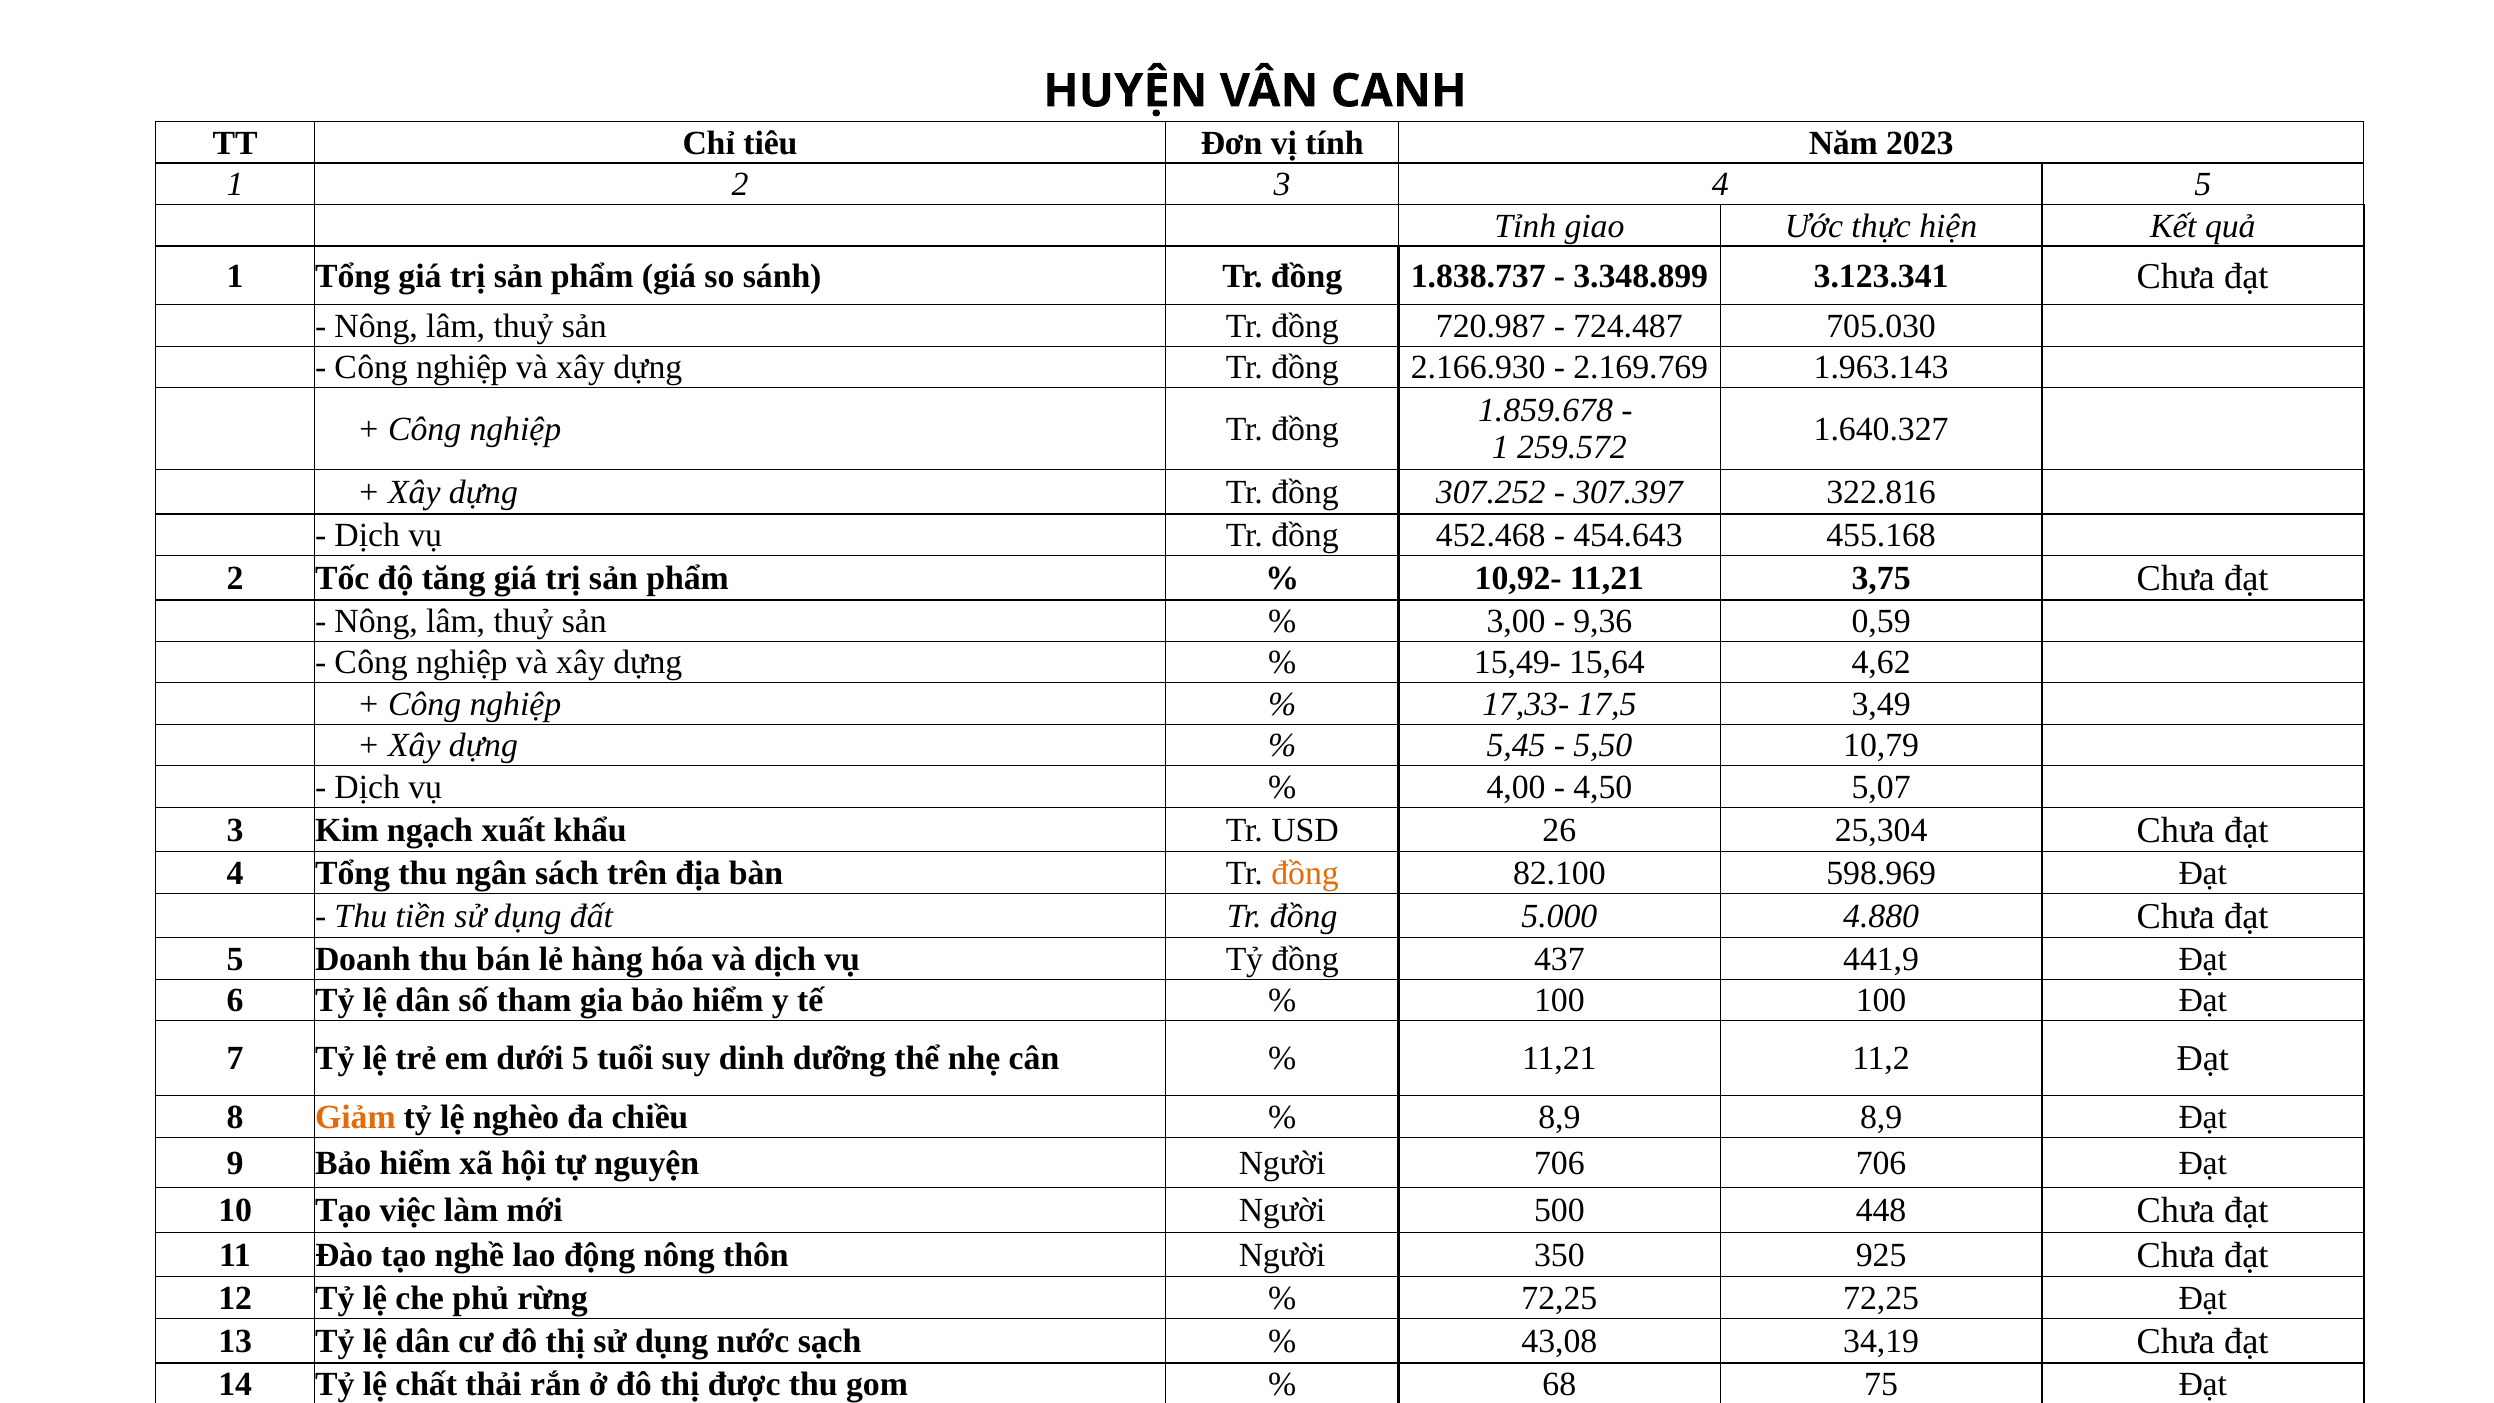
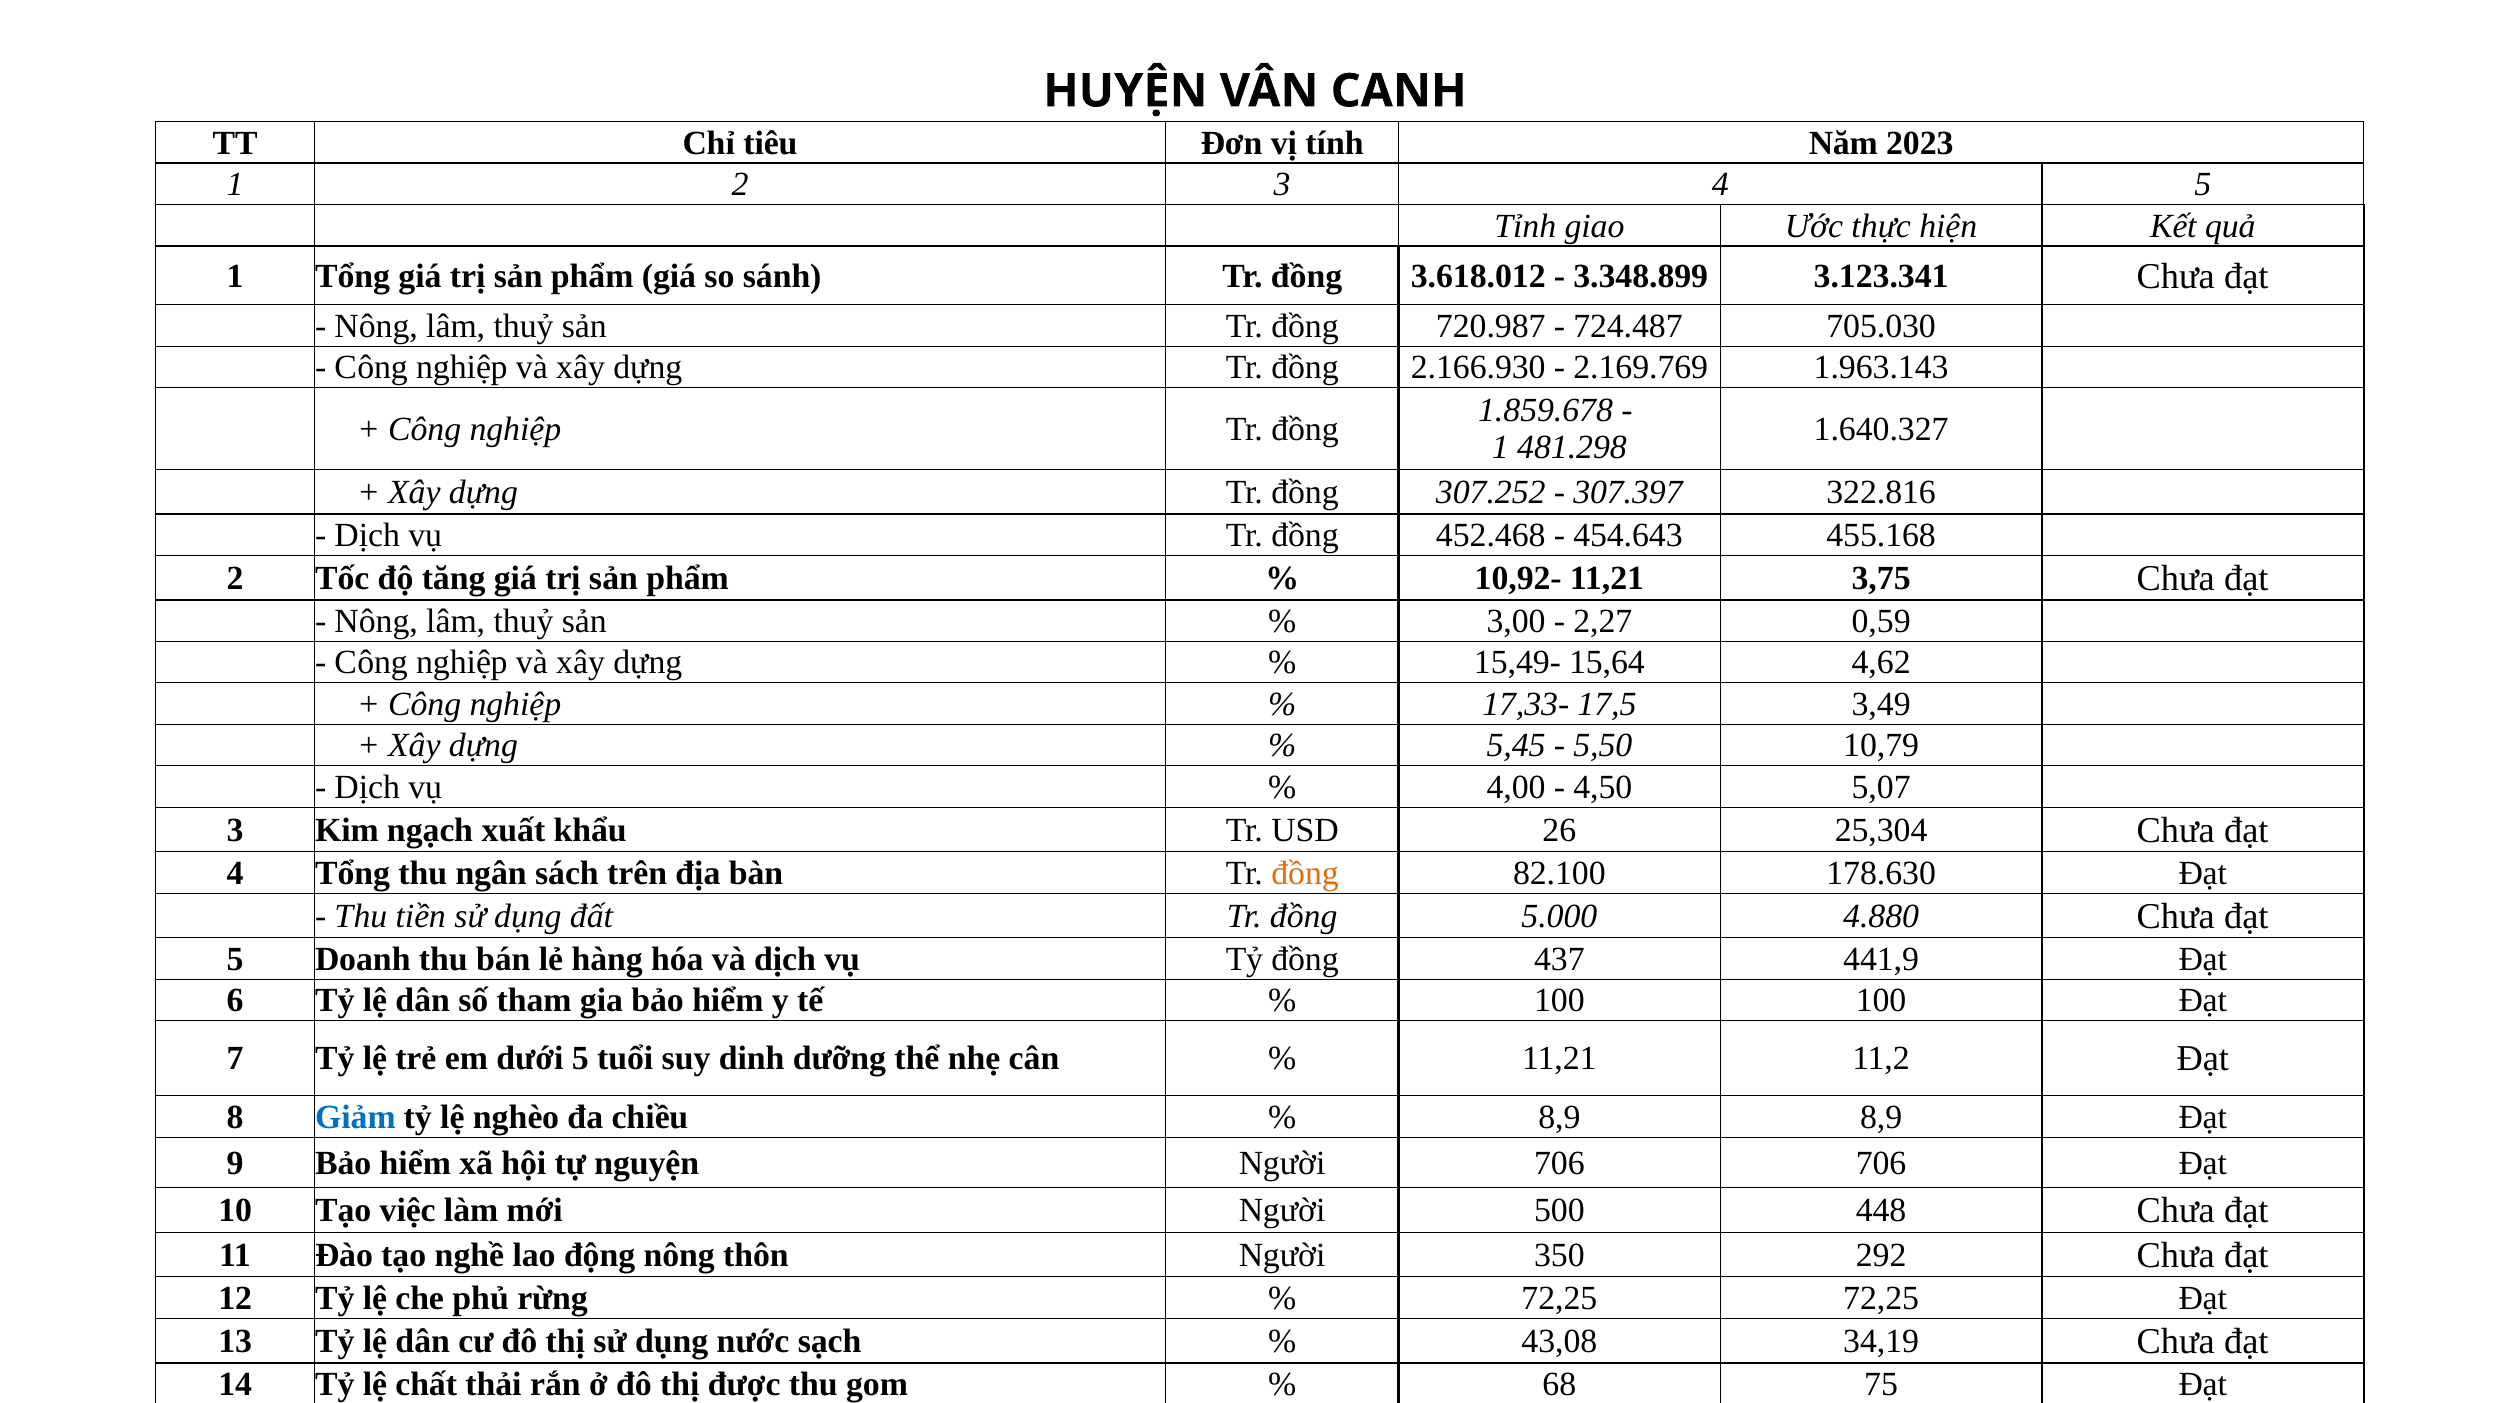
1.838.737: 1.838.737 -> 3.618.012
259.572: 259.572 -> 481.298
9,36: 9,36 -> 2,27
598.969: 598.969 -> 178.630
Giảm colour: orange -> blue
925: 925 -> 292
